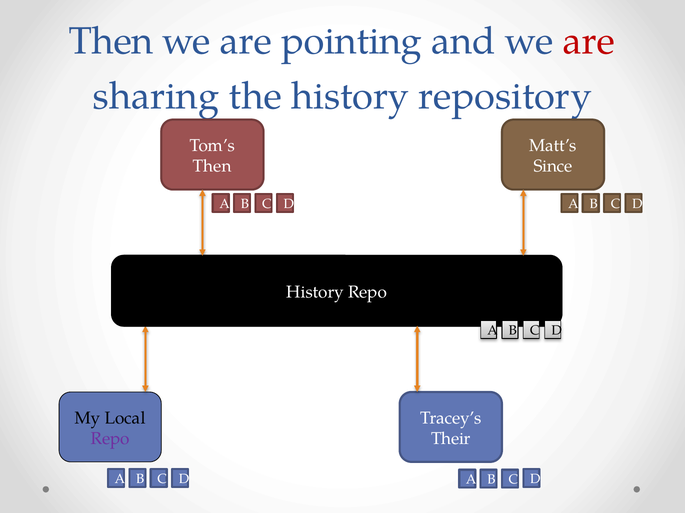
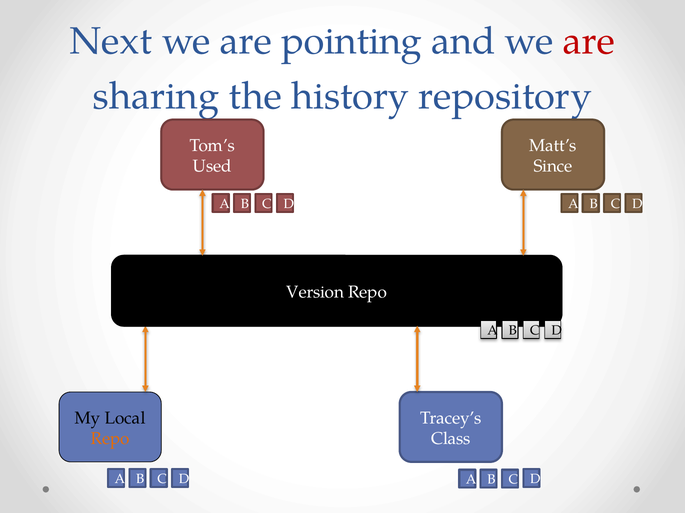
Then at (111, 41): Then -> Next
Then at (212, 166): Then -> Used
History at (315, 292): History -> Version
Repo at (110, 439) colour: purple -> orange
Their: Their -> Class
